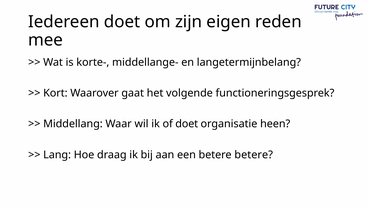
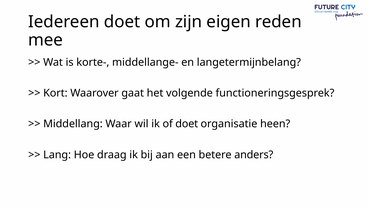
betere betere: betere -> anders
